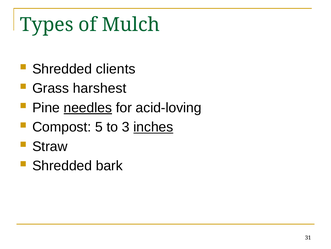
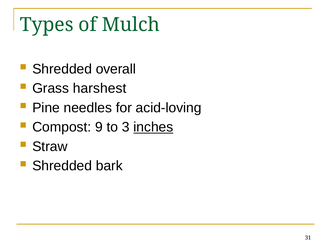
clients: clients -> overall
needles underline: present -> none
5: 5 -> 9
